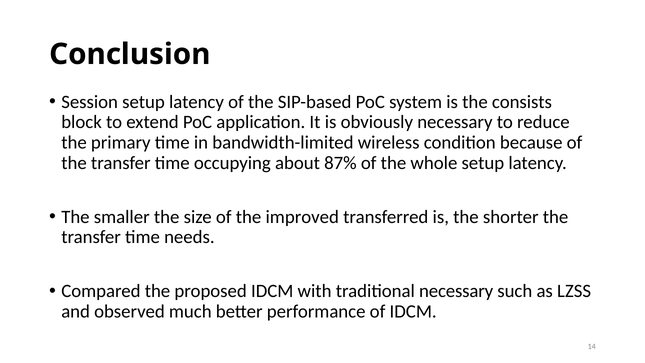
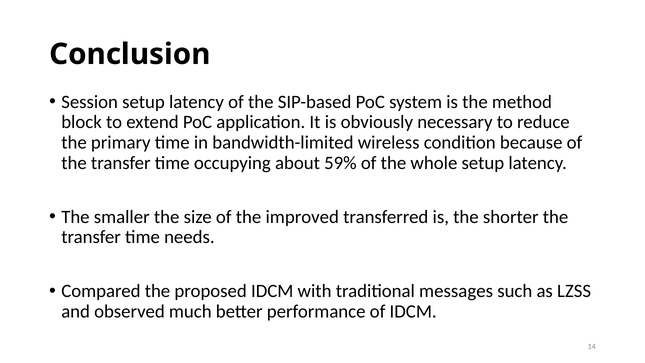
consists: consists -> method
87%: 87% -> 59%
traditional necessary: necessary -> messages
